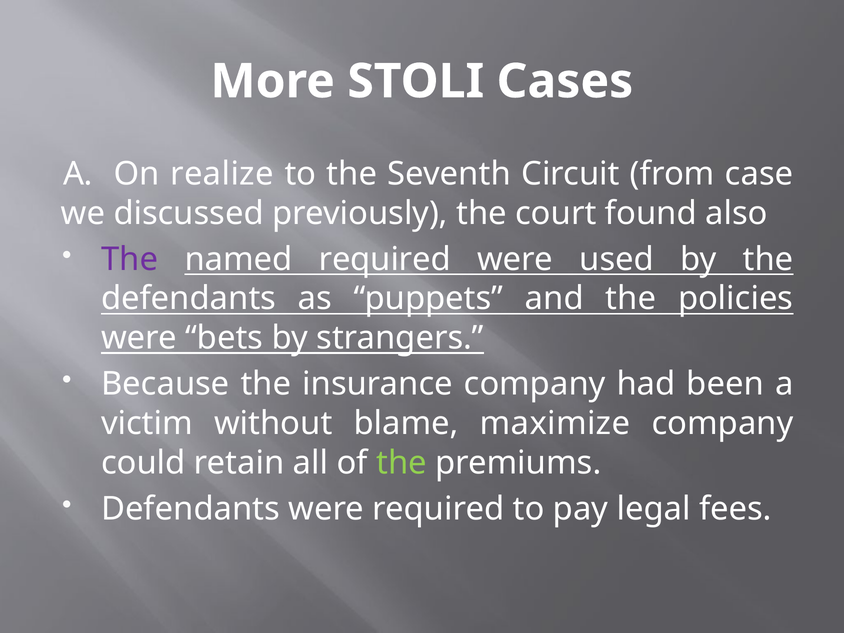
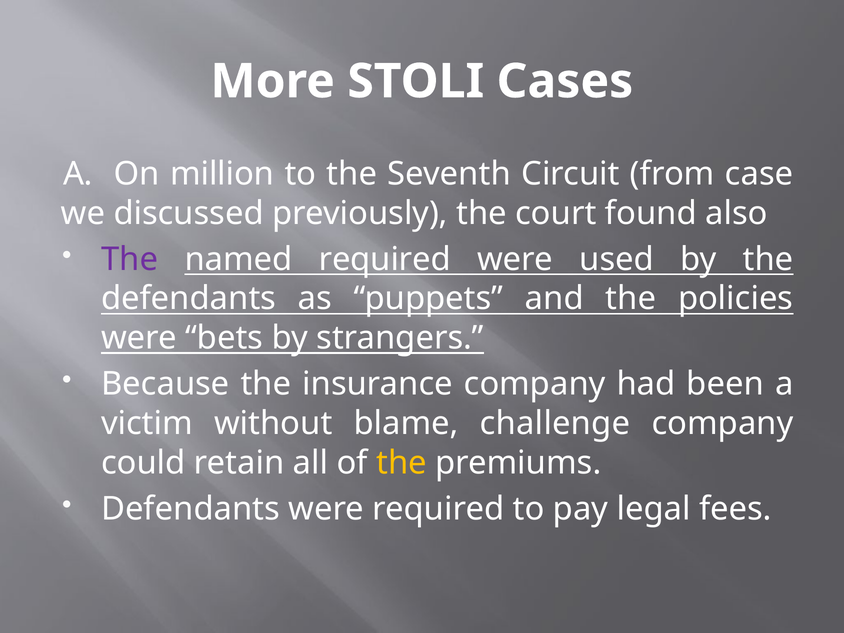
realize: realize -> million
maximize: maximize -> challenge
the at (402, 463) colour: light green -> yellow
